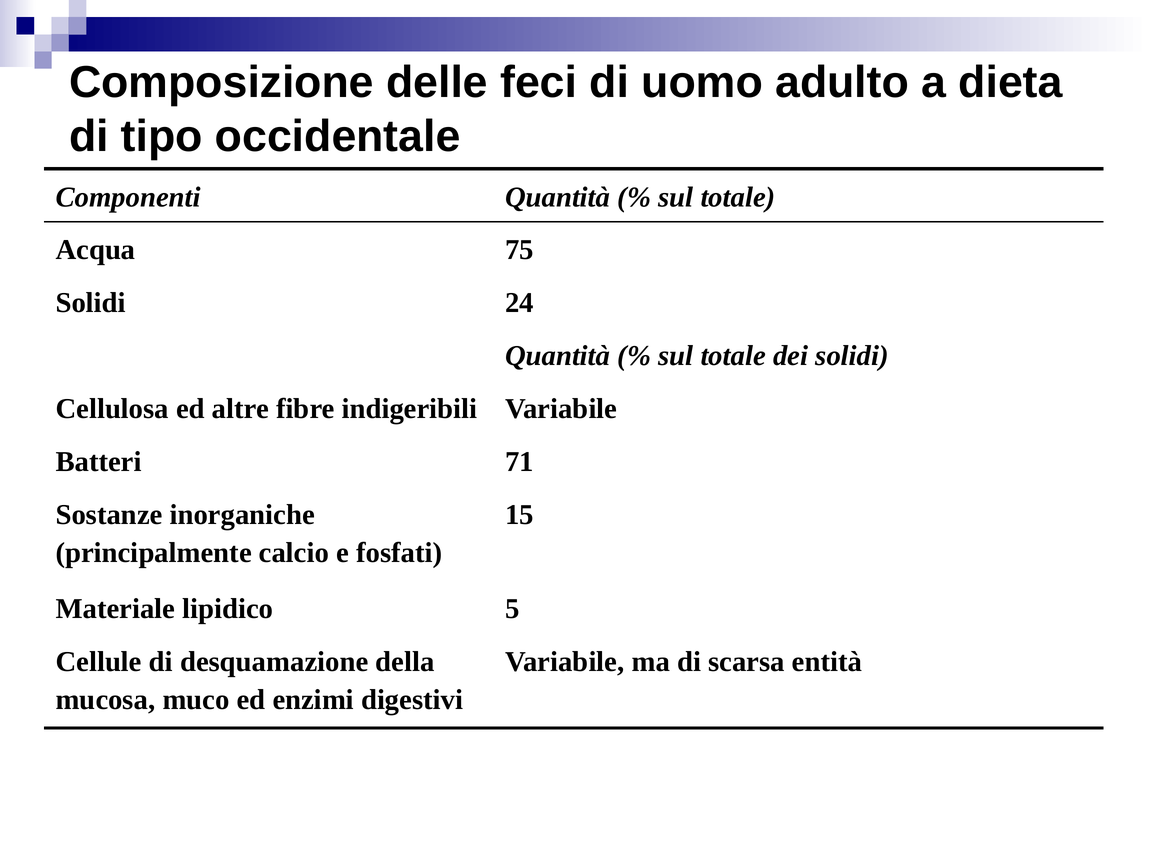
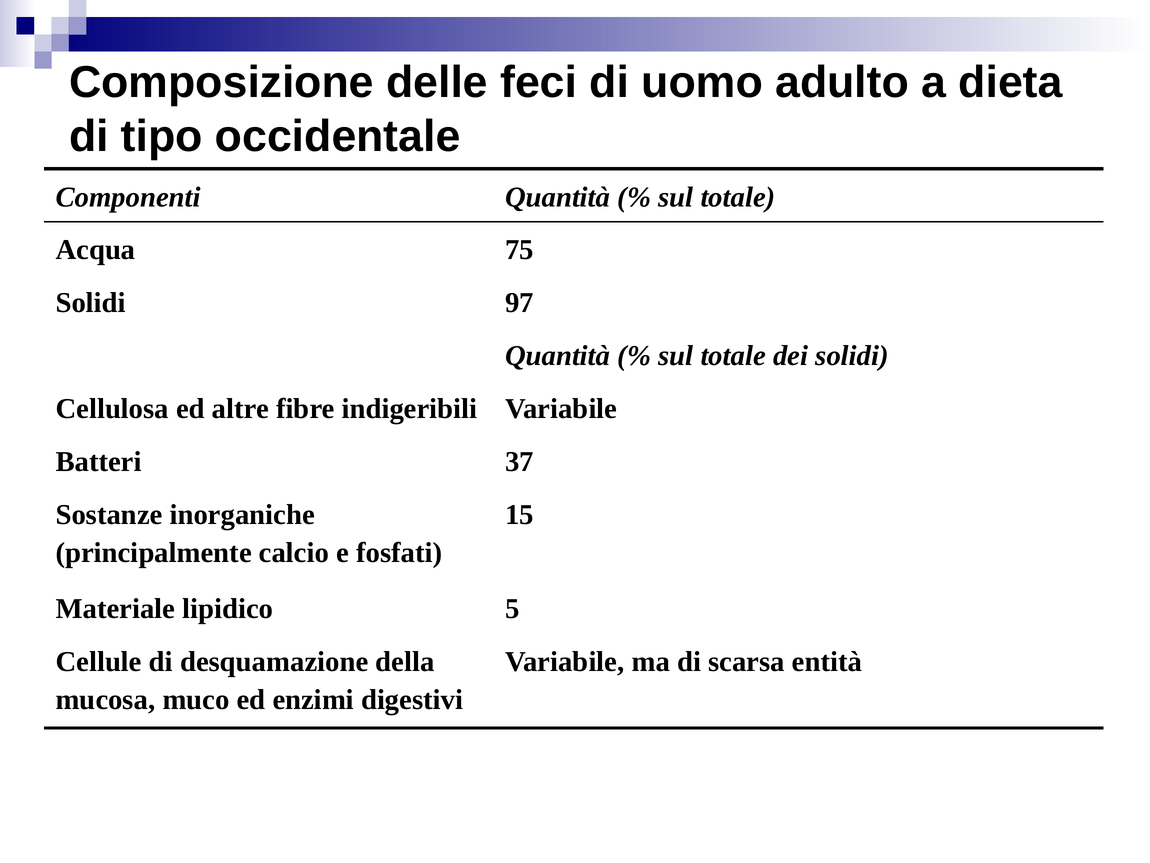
24: 24 -> 97
71: 71 -> 37
